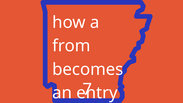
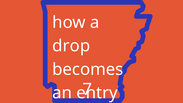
from: from -> drop
